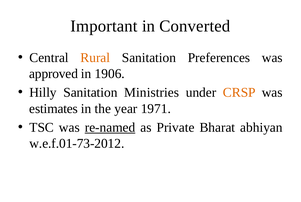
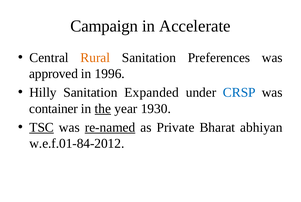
Important: Important -> Campaign
Converted: Converted -> Accelerate
1906: 1906 -> 1996
Ministries: Ministries -> Expanded
CRSP colour: orange -> blue
estimates: estimates -> container
the underline: none -> present
1971: 1971 -> 1930
TSC underline: none -> present
w.e.f.01-73-2012: w.e.f.01-73-2012 -> w.e.f.01-84-2012
